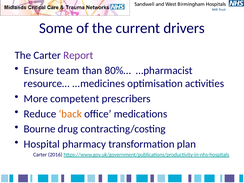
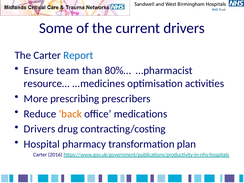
Report colour: purple -> blue
competent: competent -> prescribing
Bourne at (40, 129): Bourne -> Drivers
